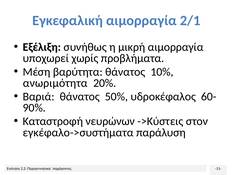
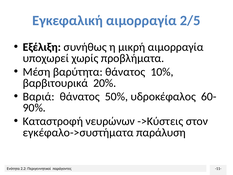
2/1: 2/1 -> 2/5
ανωριμότητα: ανωριμότητα -> βαρβιτουρικά
